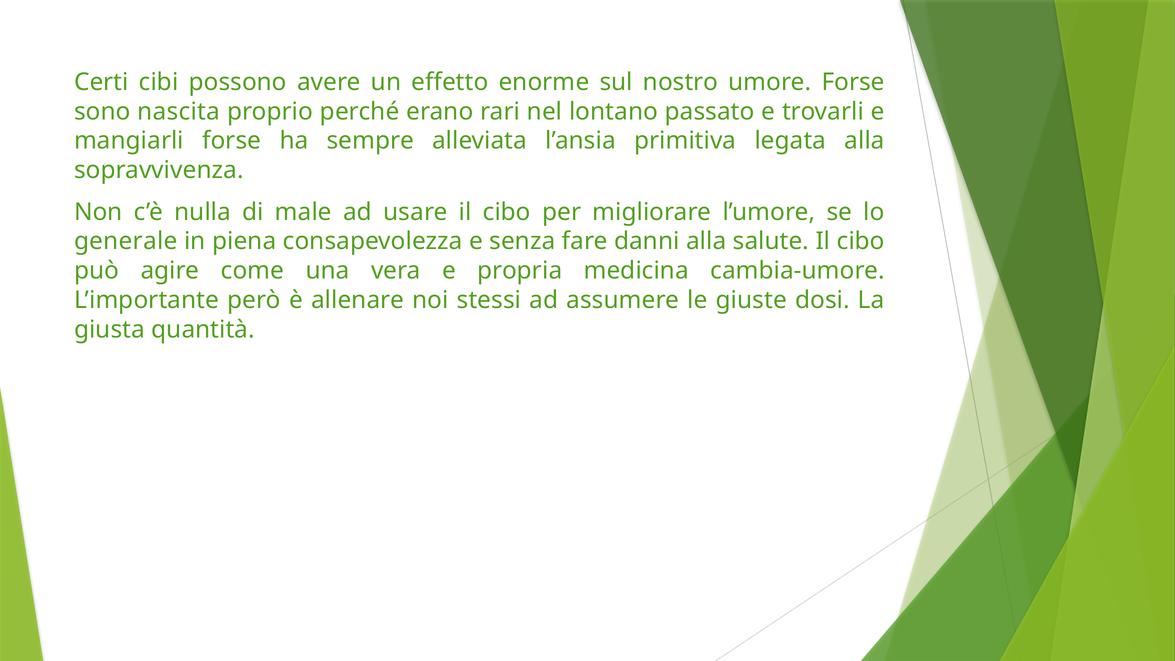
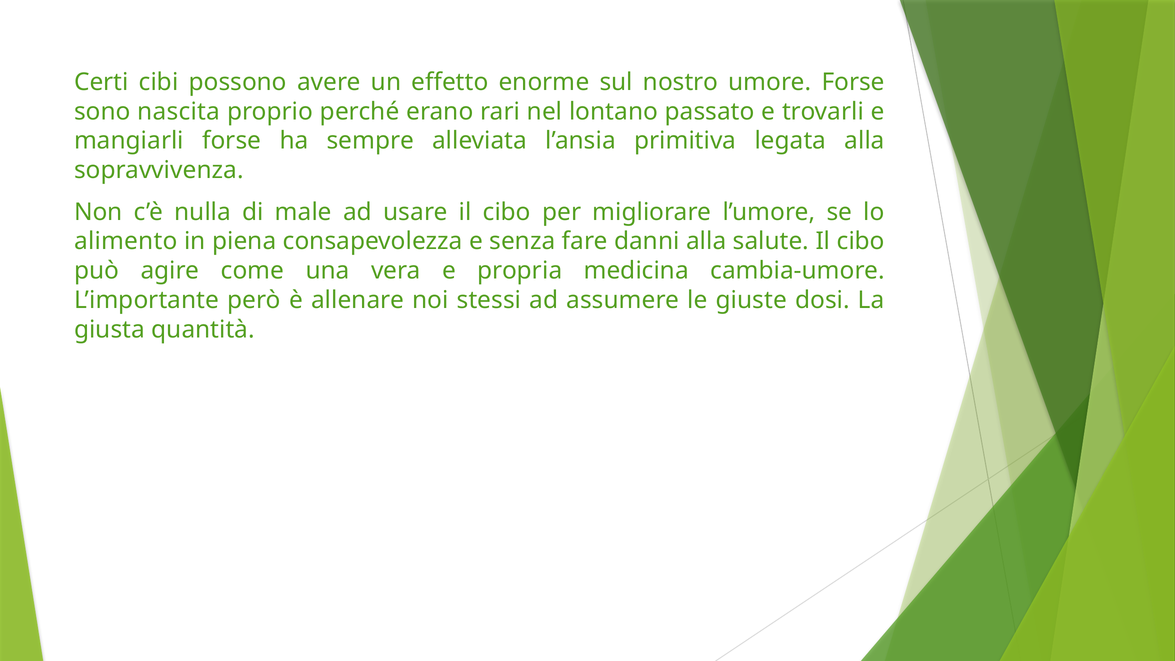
generale: generale -> alimento
